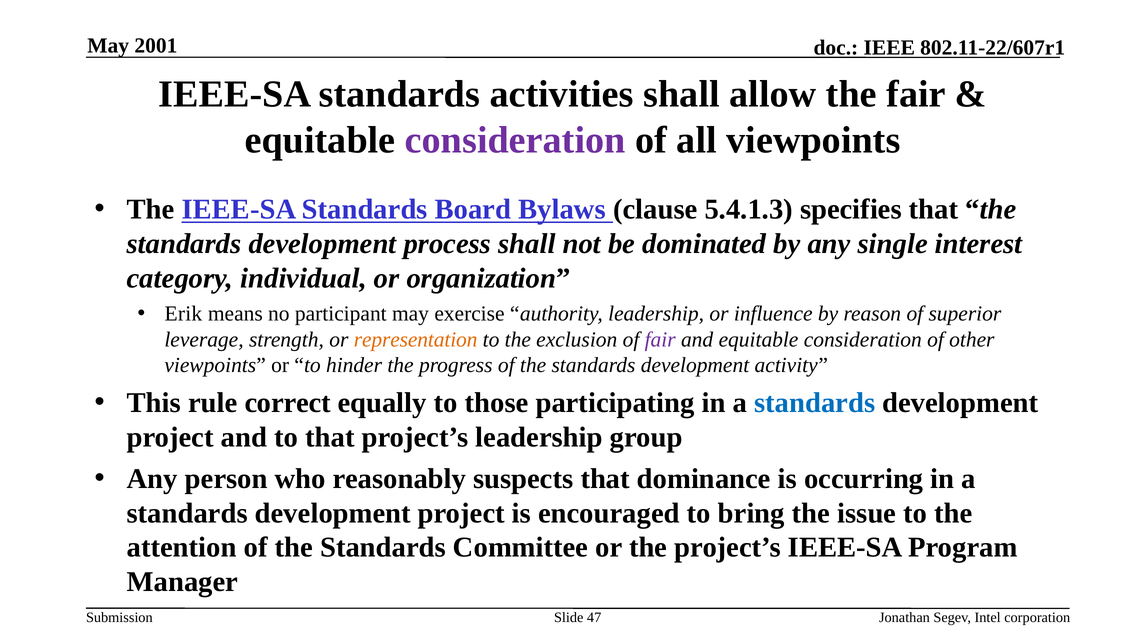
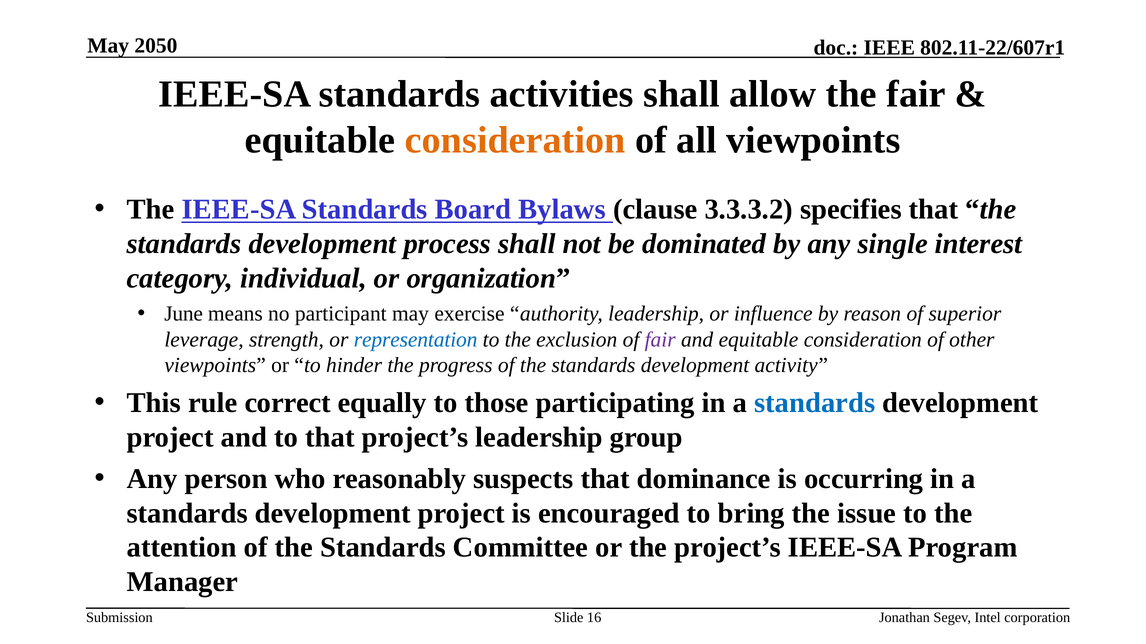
2001: 2001 -> 2050
consideration at (515, 140) colour: purple -> orange
5.4.1.3: 5.4.1.3 -> 3.3.3.2
Erik: Erik -> June
representation colour: orange -> blue
47: 47 -> 16
